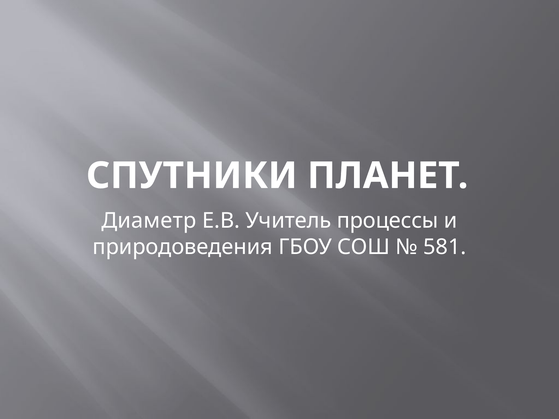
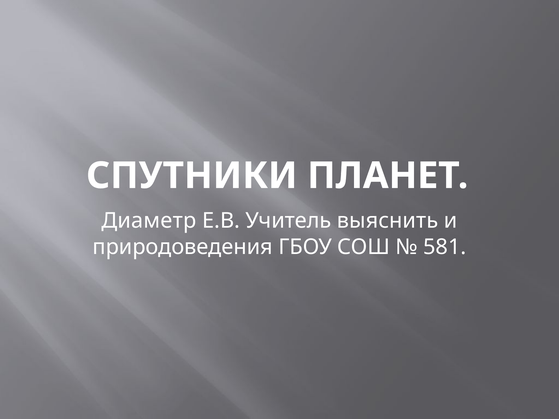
процессы: процессы -> выяснить
